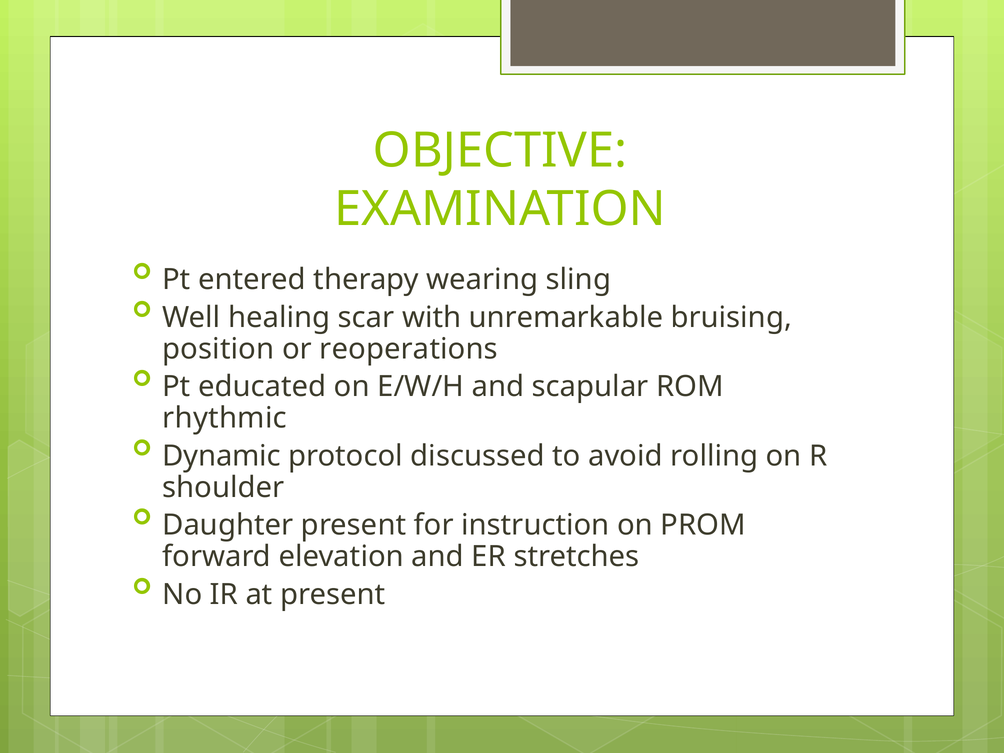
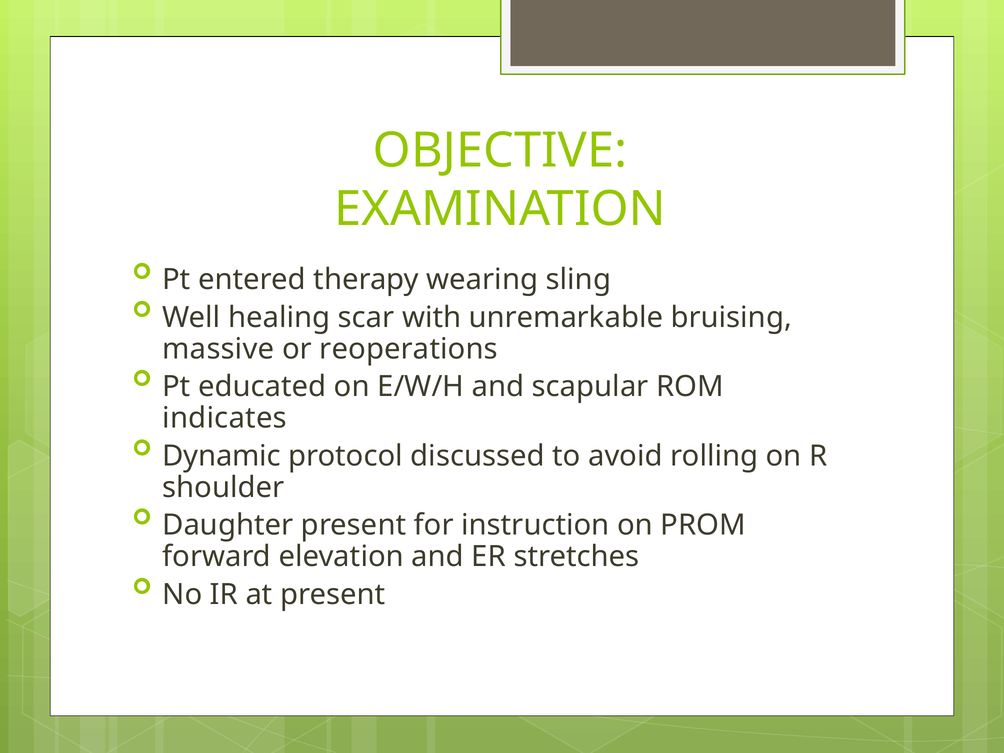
position: position -> massive
rhythmic: rhythmic -> indicates
